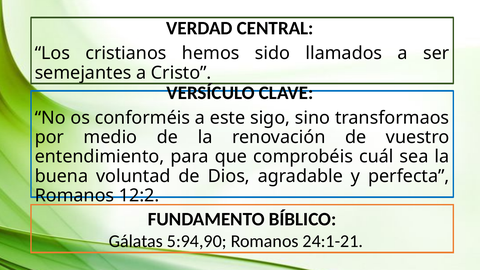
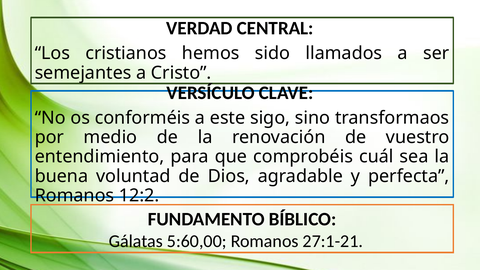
5:94,90: 5:94,90 -> 5:60,00
24:1-21: 24:1-21 -> 27:1-21
